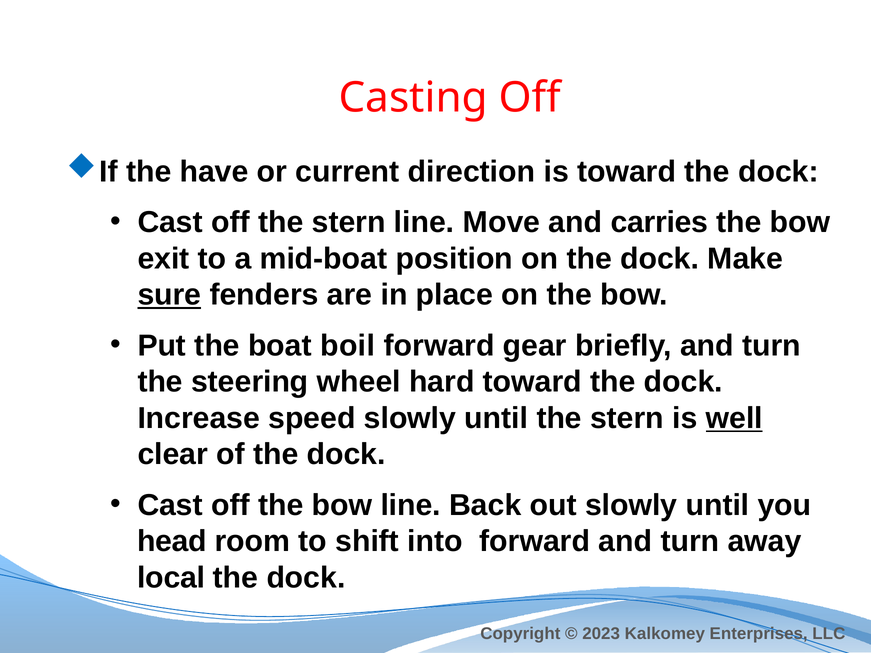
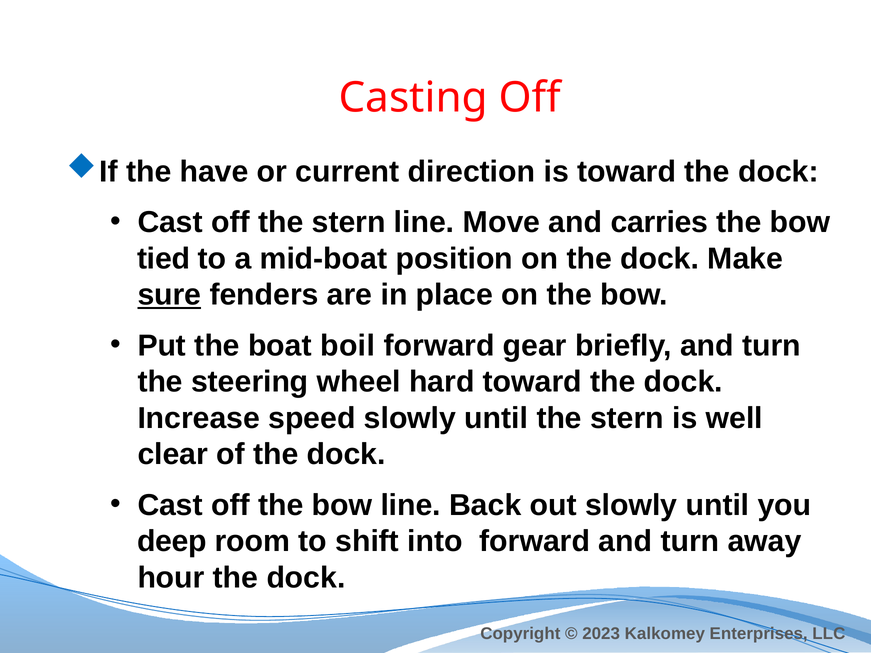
exit: exit -> tied
well underline: present -> none
head: head -> deep
local: local -> hour
